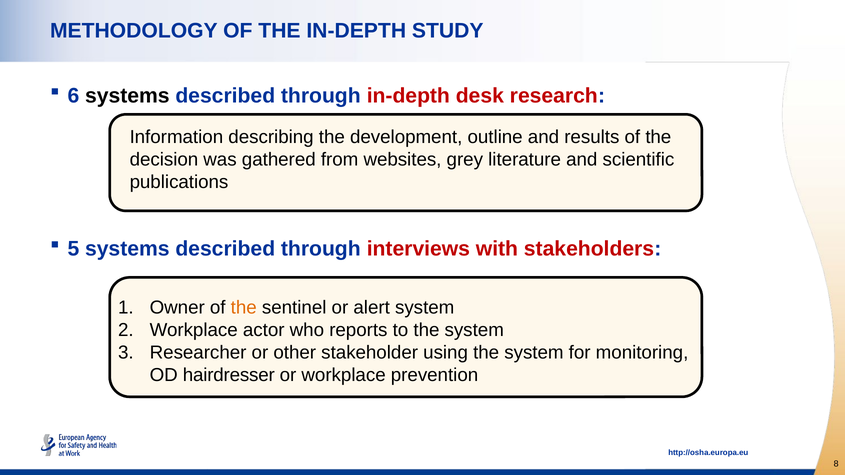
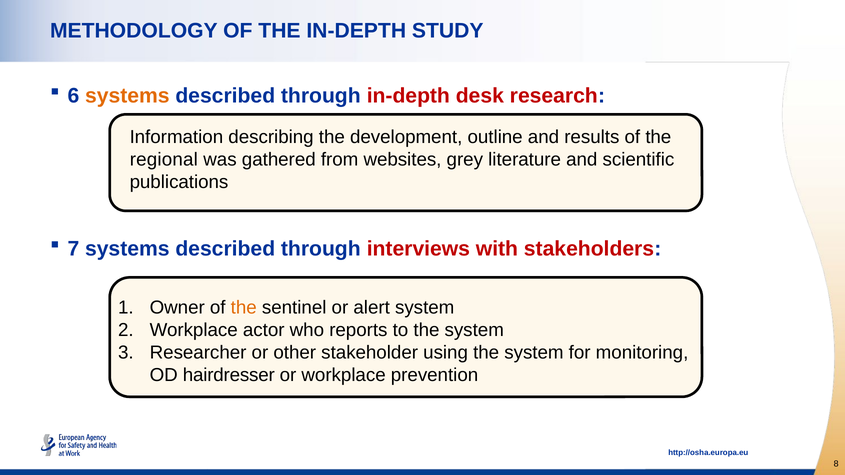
systems at (127, 96) colour: black -> orange
decision: decision -> regional
5: 5 -> 7
